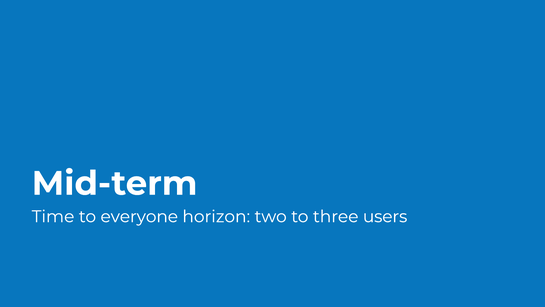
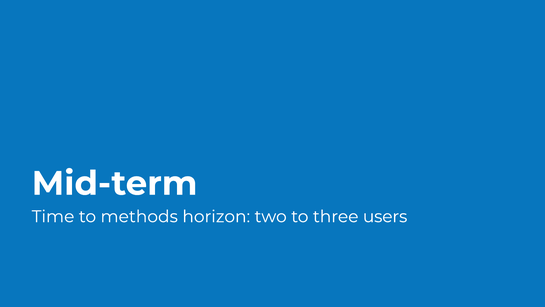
everyone: everyone -> methods
